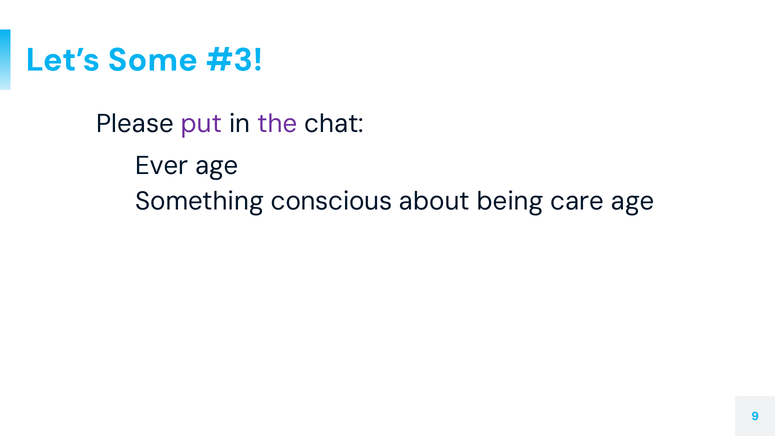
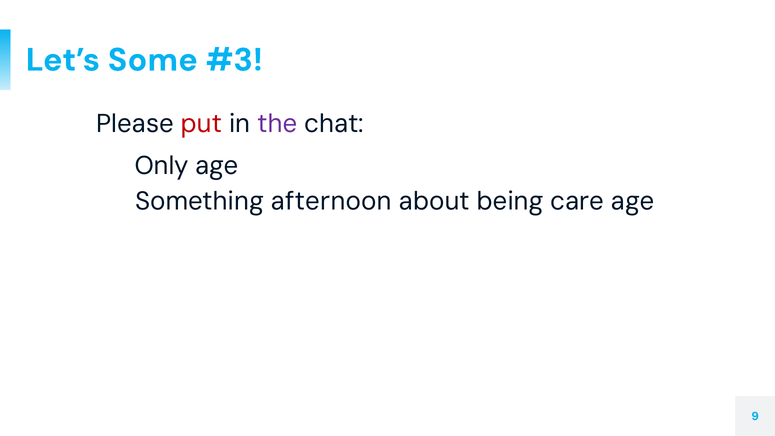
put colour: purple -> red
Ever: Ever -> Only
conscious: conscious -> afternoon
